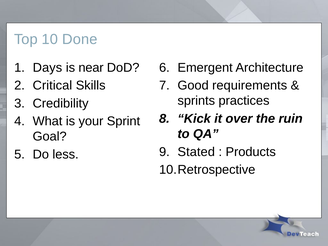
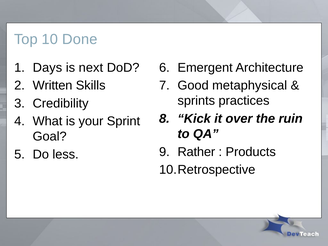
near: near -> next
Critical: Critical -> Written
requirements: requirements -> metaphysical
Stated: Stated -> Rather
